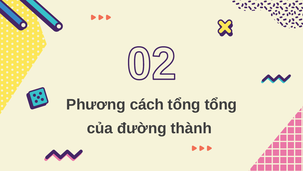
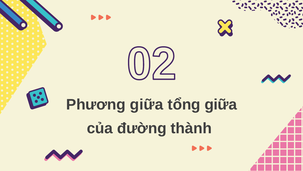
Phương cách: cách -> giữa
tổng tổng: tổng -> giữa
